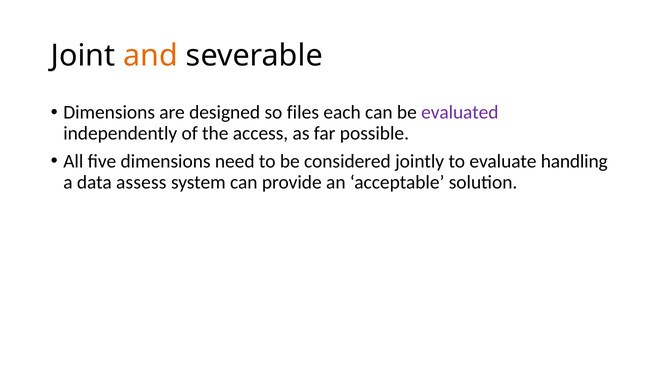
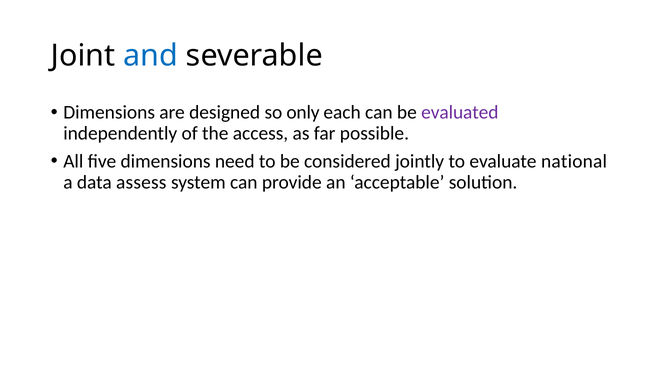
and colour: orange -> blue
files: files -> only
handling: handling -> national
